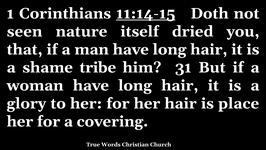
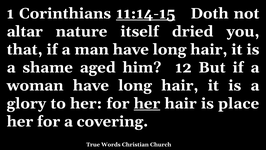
seen: seen -> altar
tribe: tribe -> aged
31: 31 -> 12
her at (147, 103) underline: none -> present
